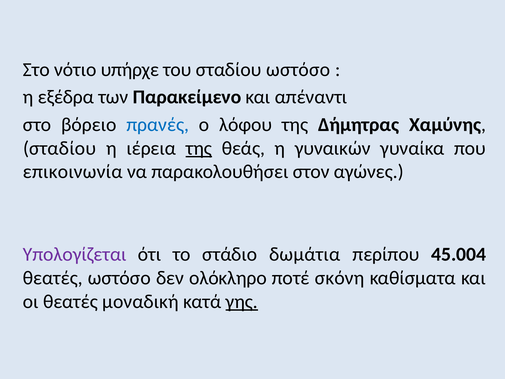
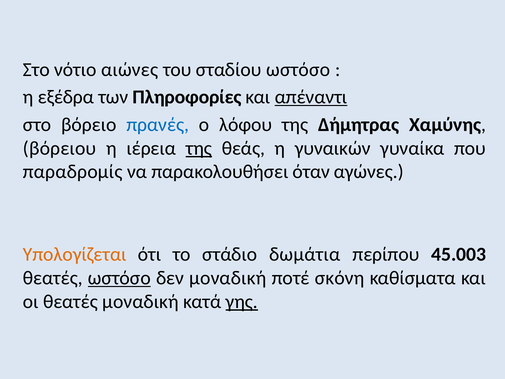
υπήρχε: υπήρχε -> αιώνες
Παρακείμενο: Παρακείμενο -> Πληροφορίες
απέναντι underline: none -> present
σταδίου at (60, 148): σταδίου -> βόρειου
επικοινωνία: επικοινωνία -> παραδρομίς
στον: στον -> όταν
Υπολογίζεται colour: purple -> orange
45.004: 45.004 -> 45.003
ωστόσο at (119, 278) underline: none -> present
δεν ολόκληρο: ολόκληρο -> μοναδική
